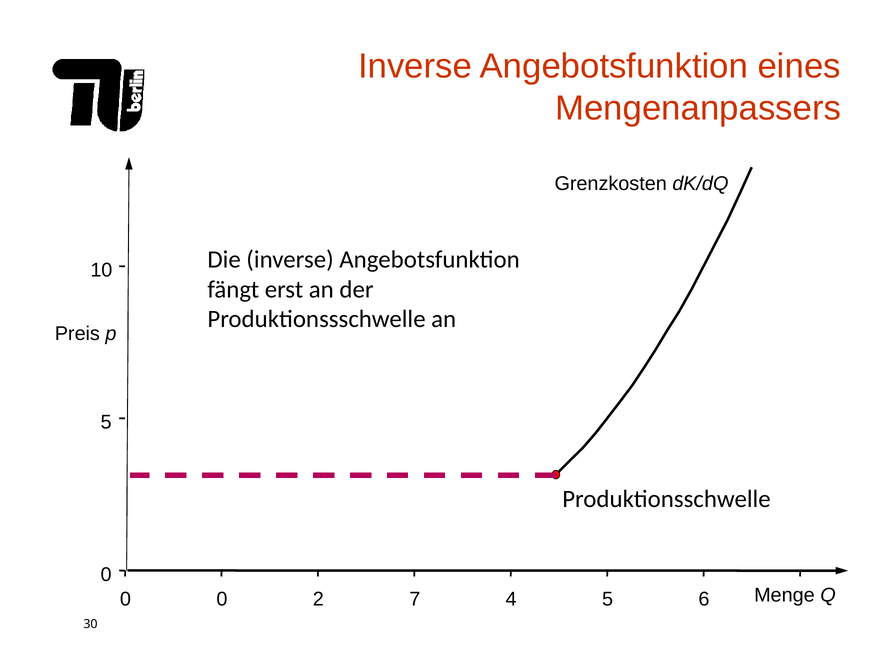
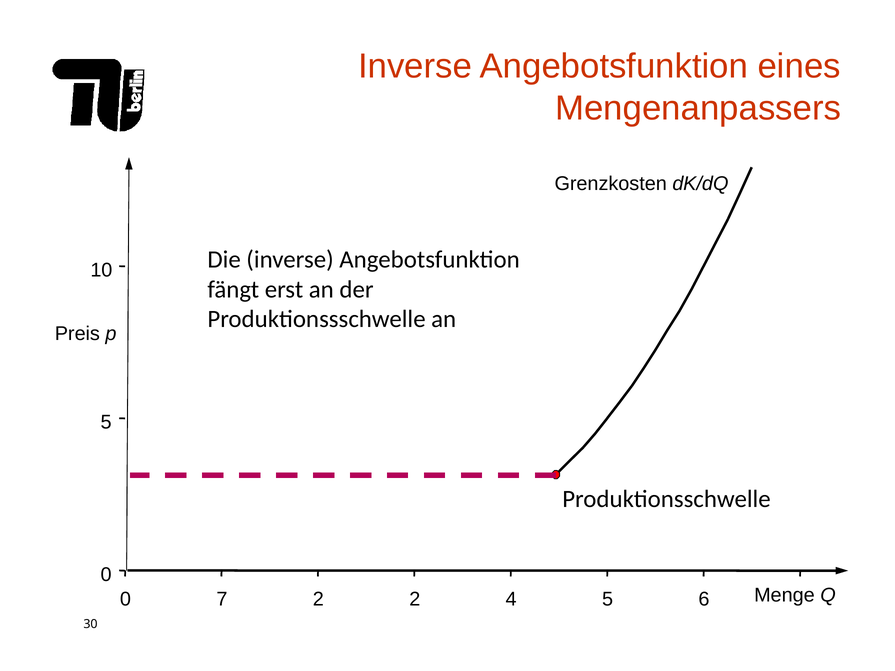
0 0: 0 -> 7
2 7: 7 -> 2
